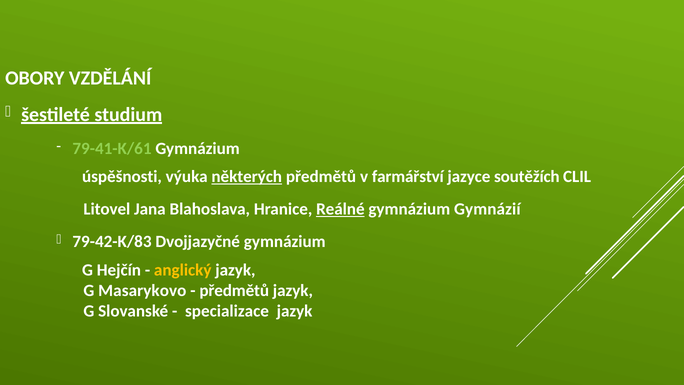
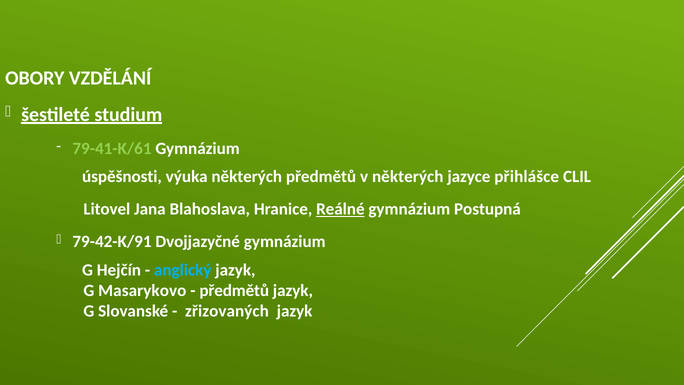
některých at (247, 177) underline: present -> none
v farmářství: farmářství -> některých
soutěžích: soutěžích -> přihlášce
Gymnázií: Gymnázií -> Postupná
79-42-K/83: 79-42-K/83 -> 79-42-K/91
anglický colour: yellow -> light blue
specializace: specializace -> zřizovaných
